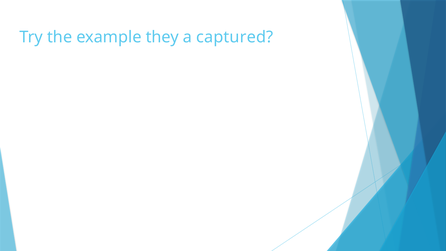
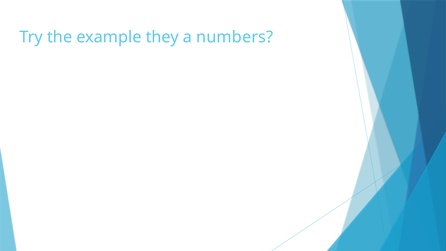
captured: captured -> numbers
